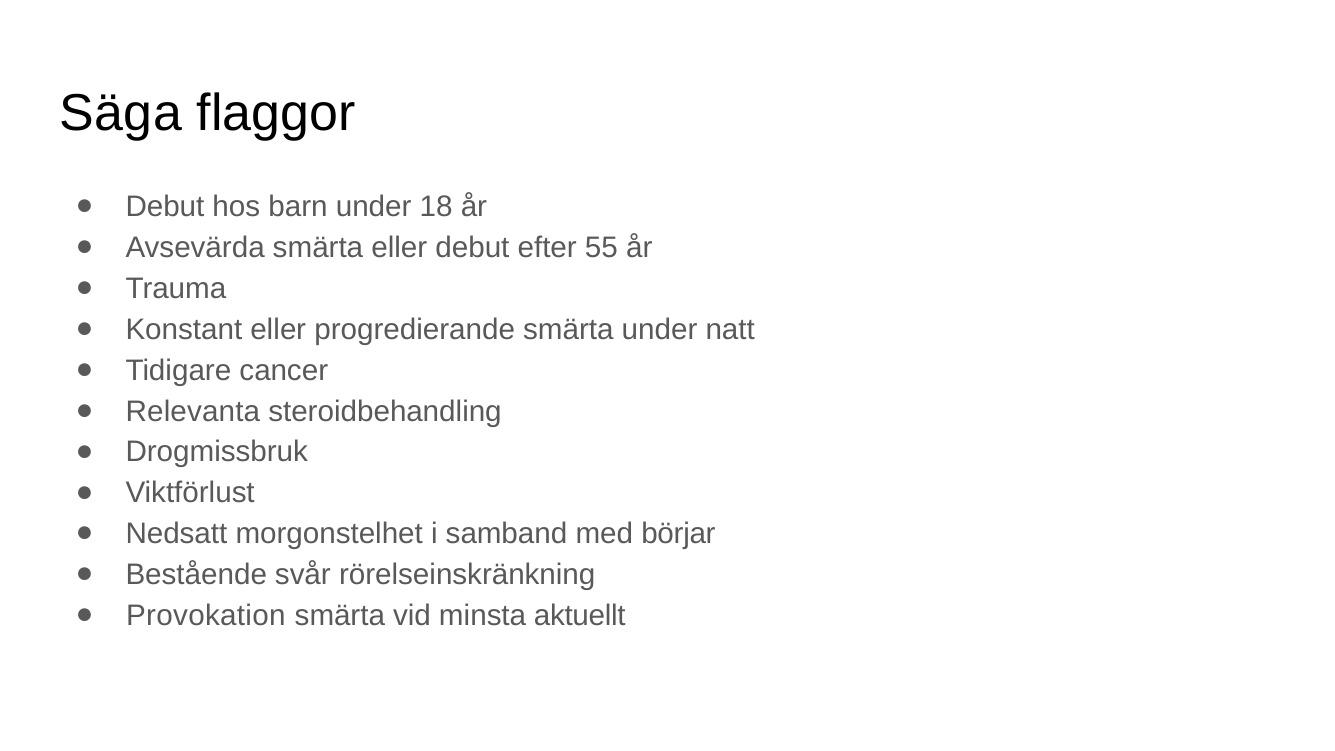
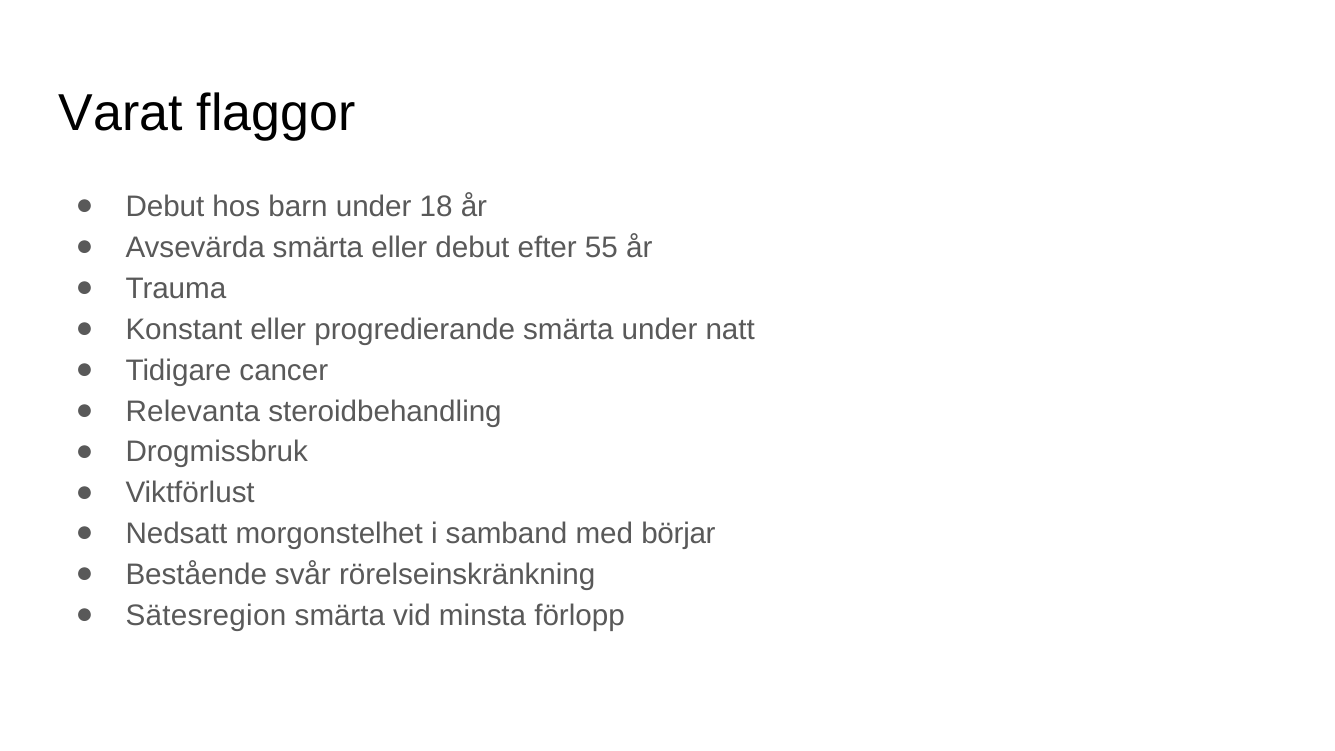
Säga: Säga -> Varat
Provokation: Provokation -> Sätesregion
aktuellt: aktuellt -> förlopp
